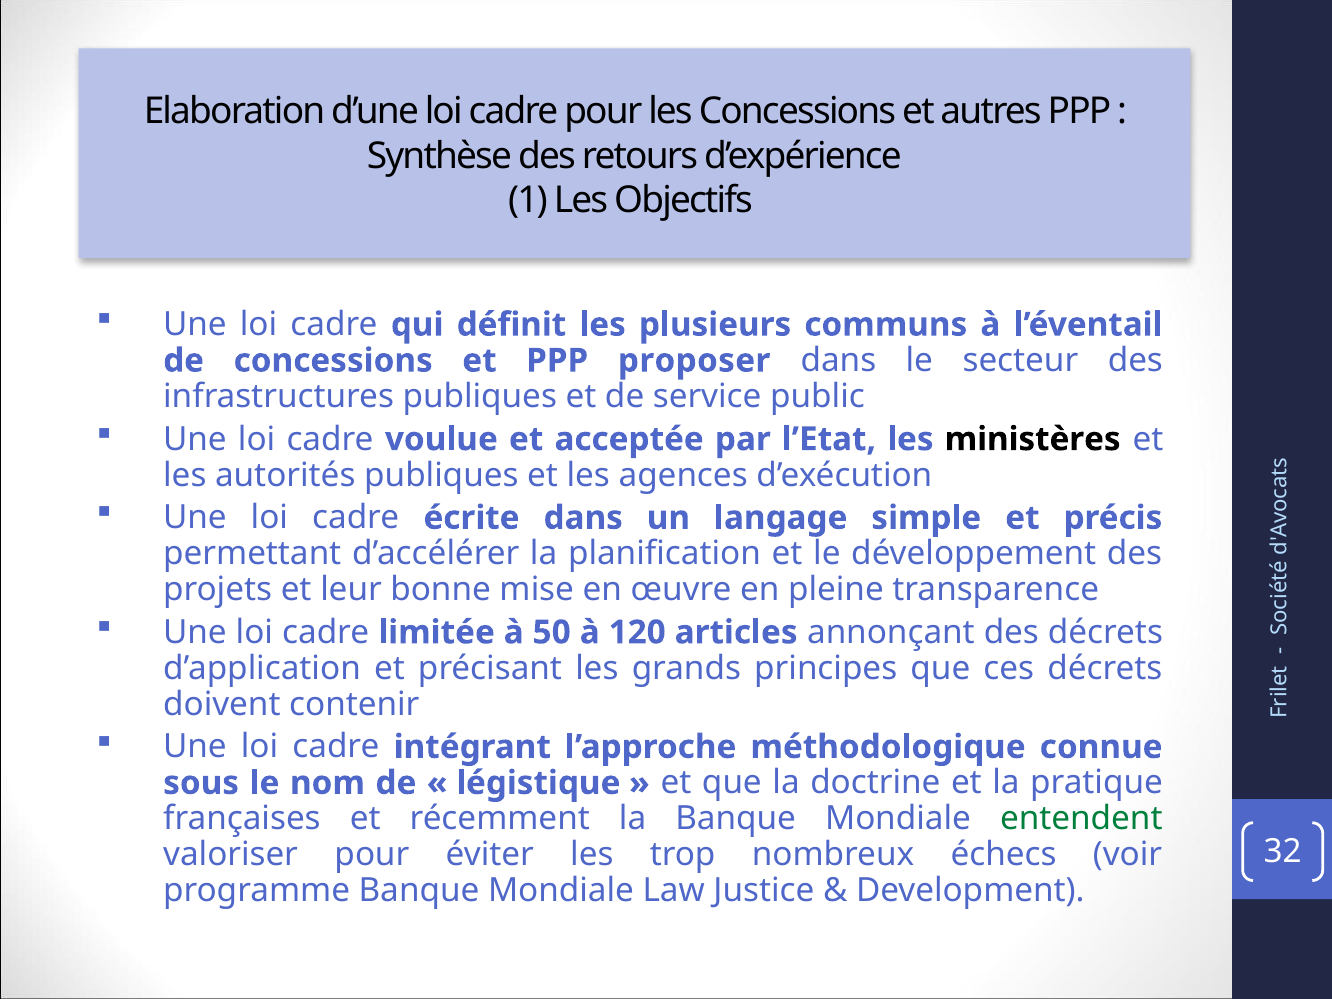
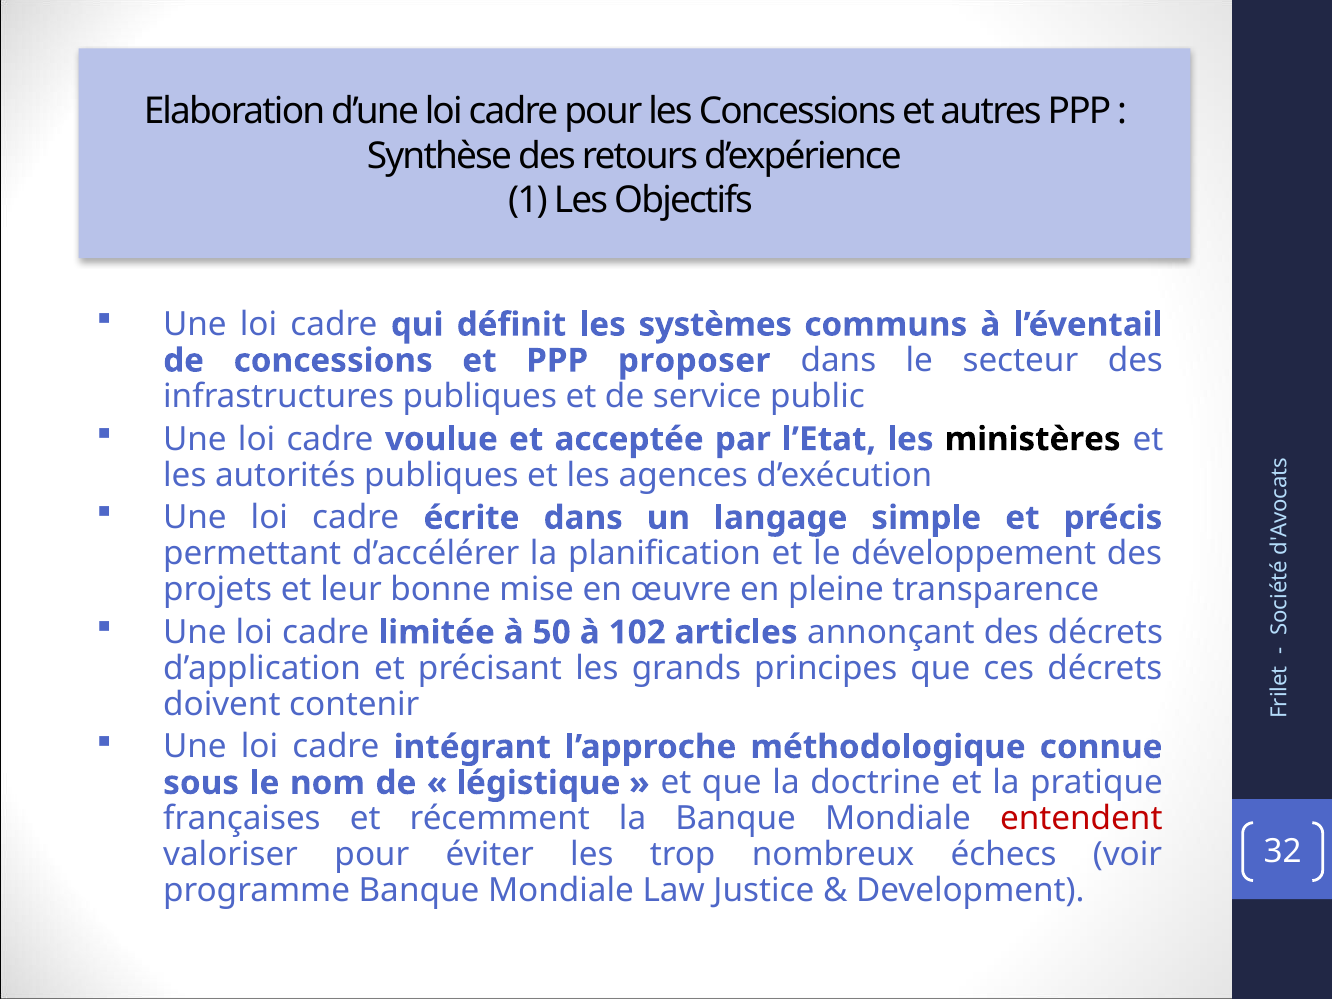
plusieurs: plusieurs -> systèmes
120: 120 -> 102
entendent colour: green -> red
